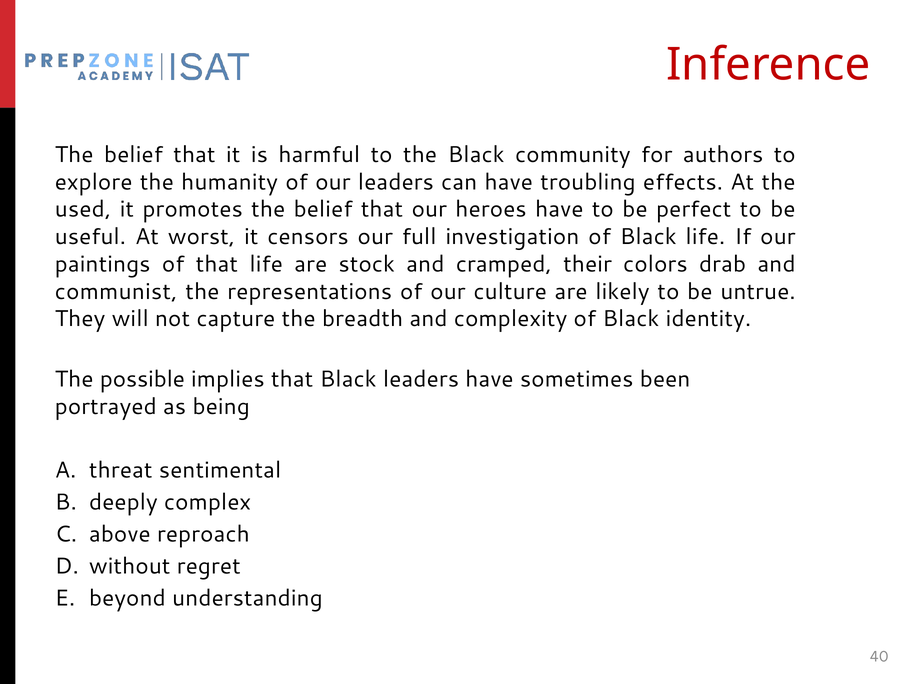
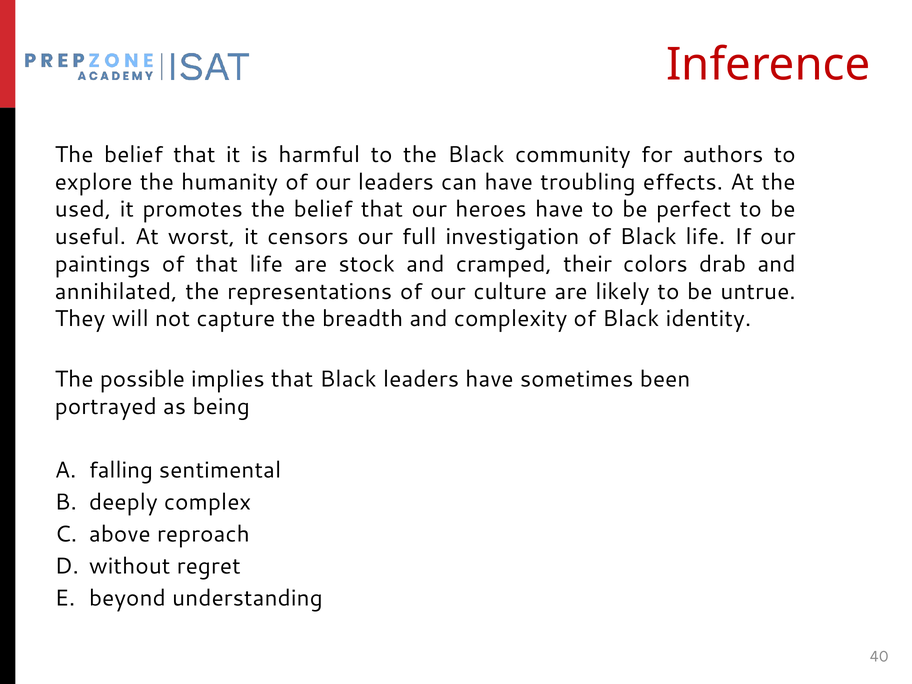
communist: communist -> annihilated
threat: threat -> falling
